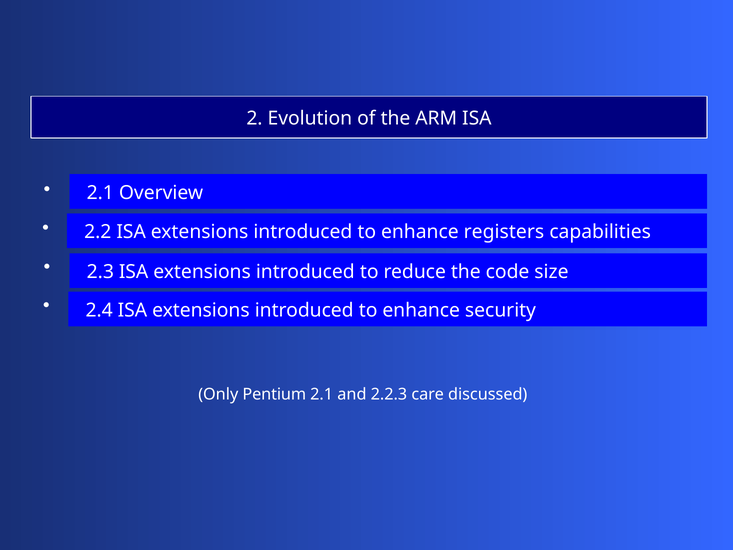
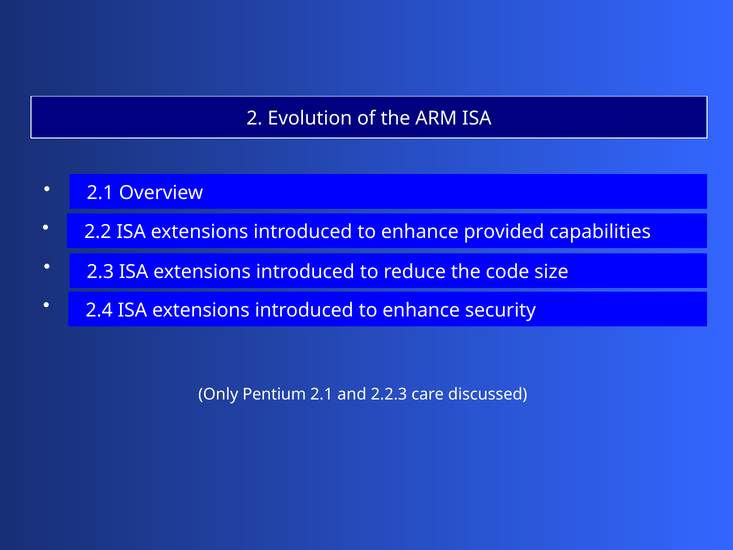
registers: registers -> provided
